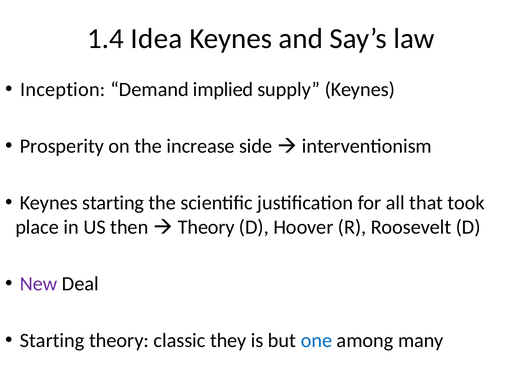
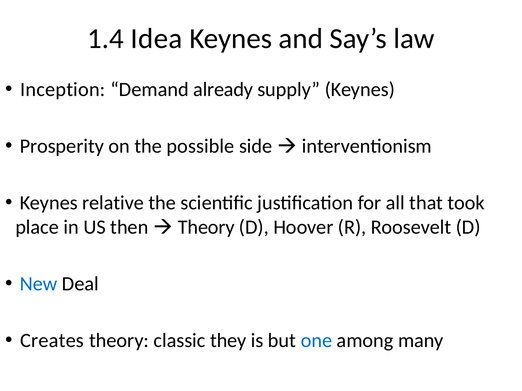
implied: implied -> already
increase: increase -> possible
Keynes starting: starting -> relative
New colour: purple -> blue
Starting at (52, 341): Starting -> Creates
